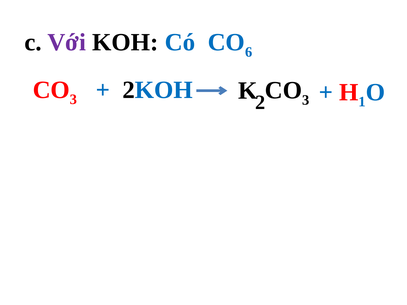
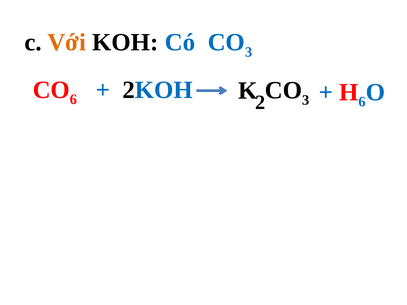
Với colour: purple -> orange
6 at (249, 52): 6 -> 3
3 at (74, 100): 3 -> 6
1 at (362, 102): 1 -> 6
